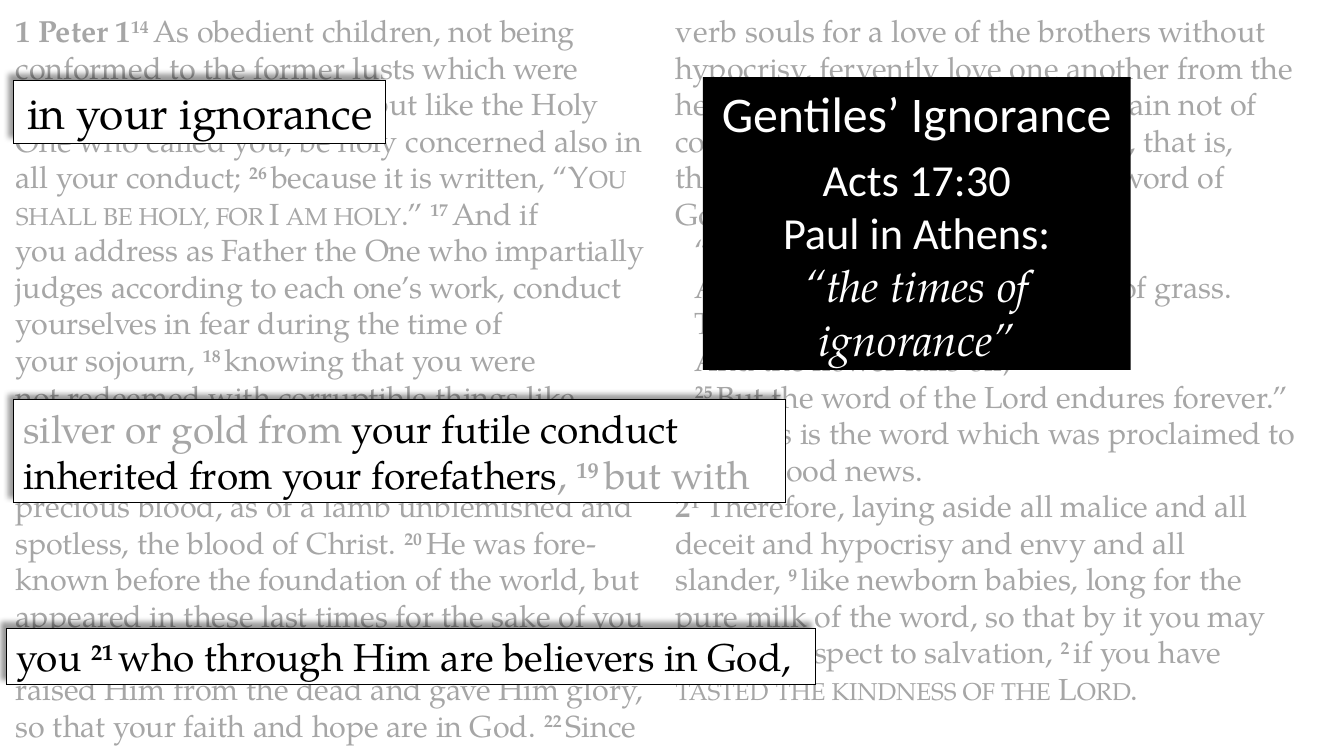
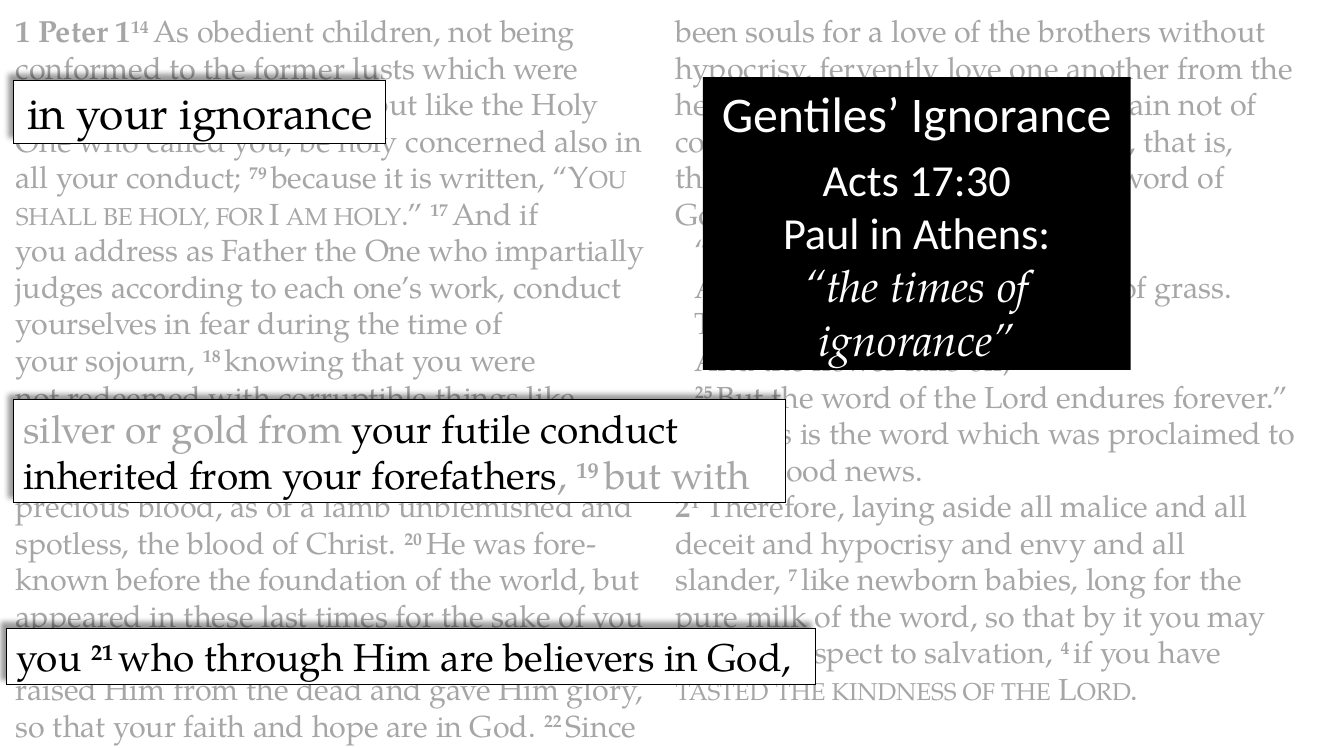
verb at (707, 32): verb -> been
26: 26 -> 79
9: 9 -> 7
2: 2 -> 4
